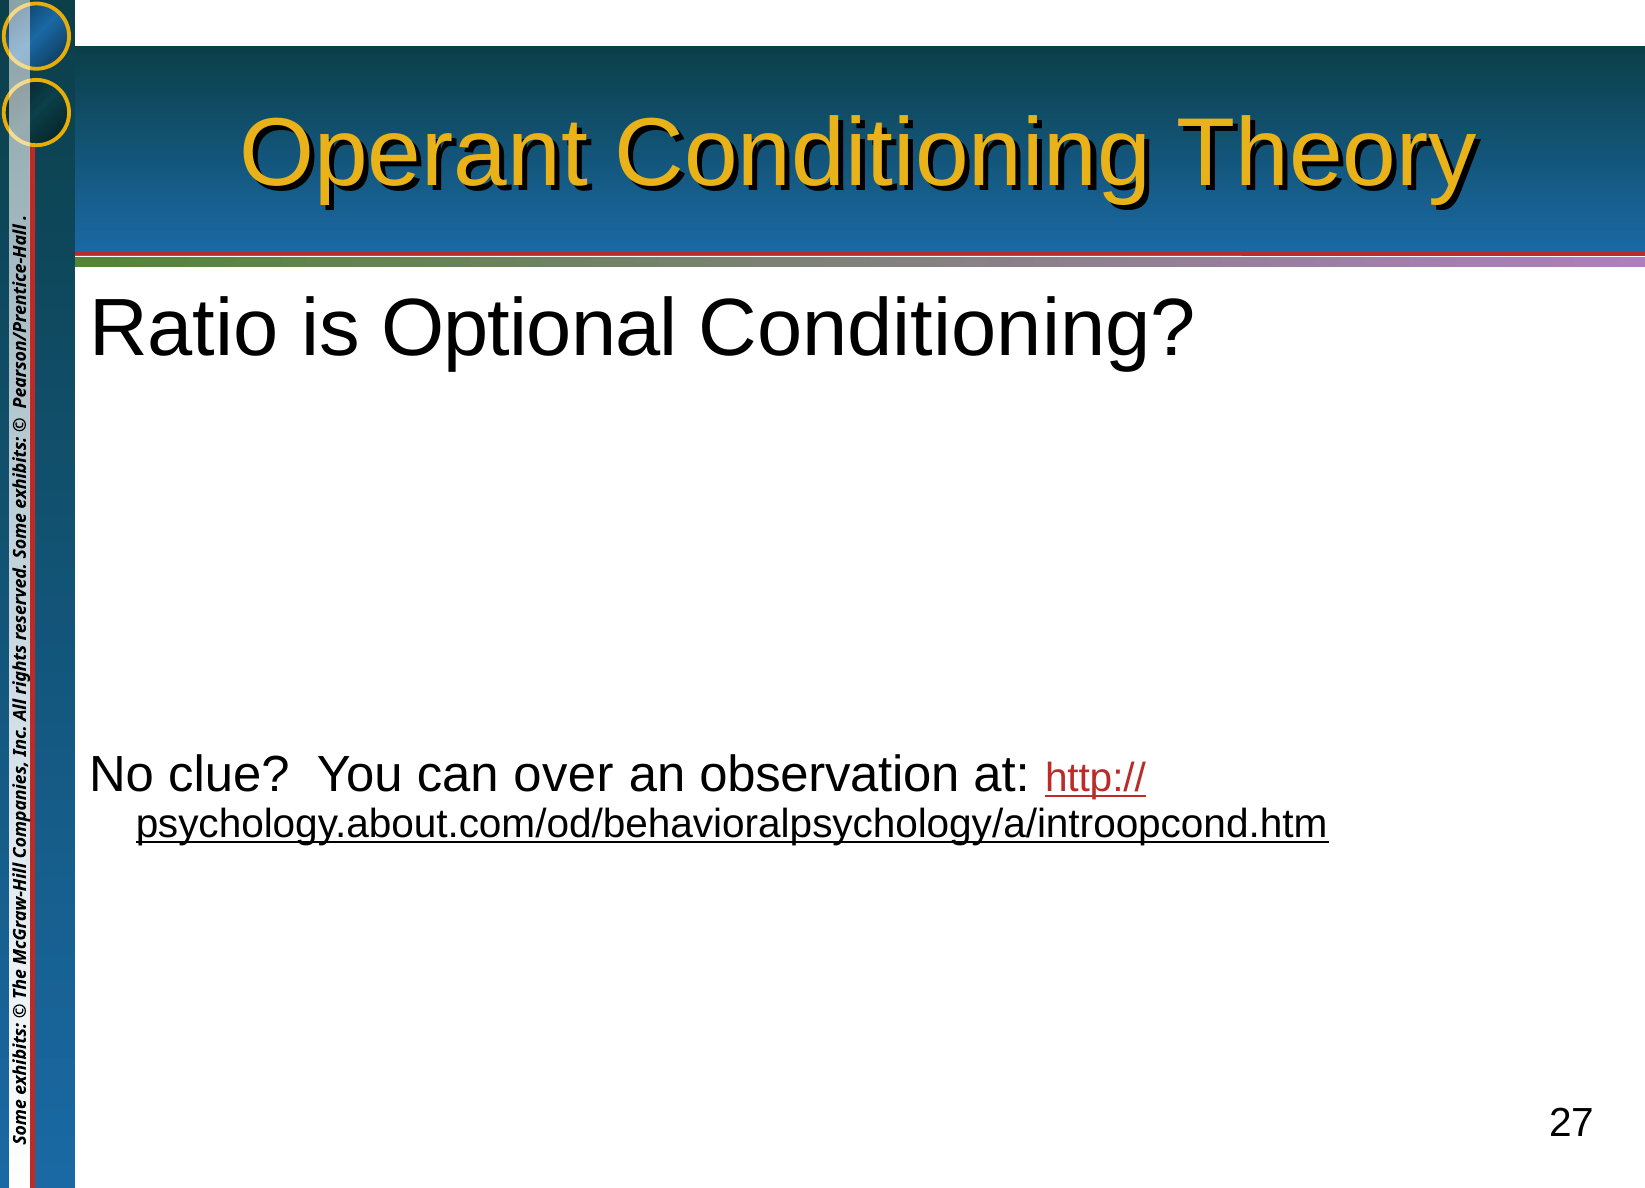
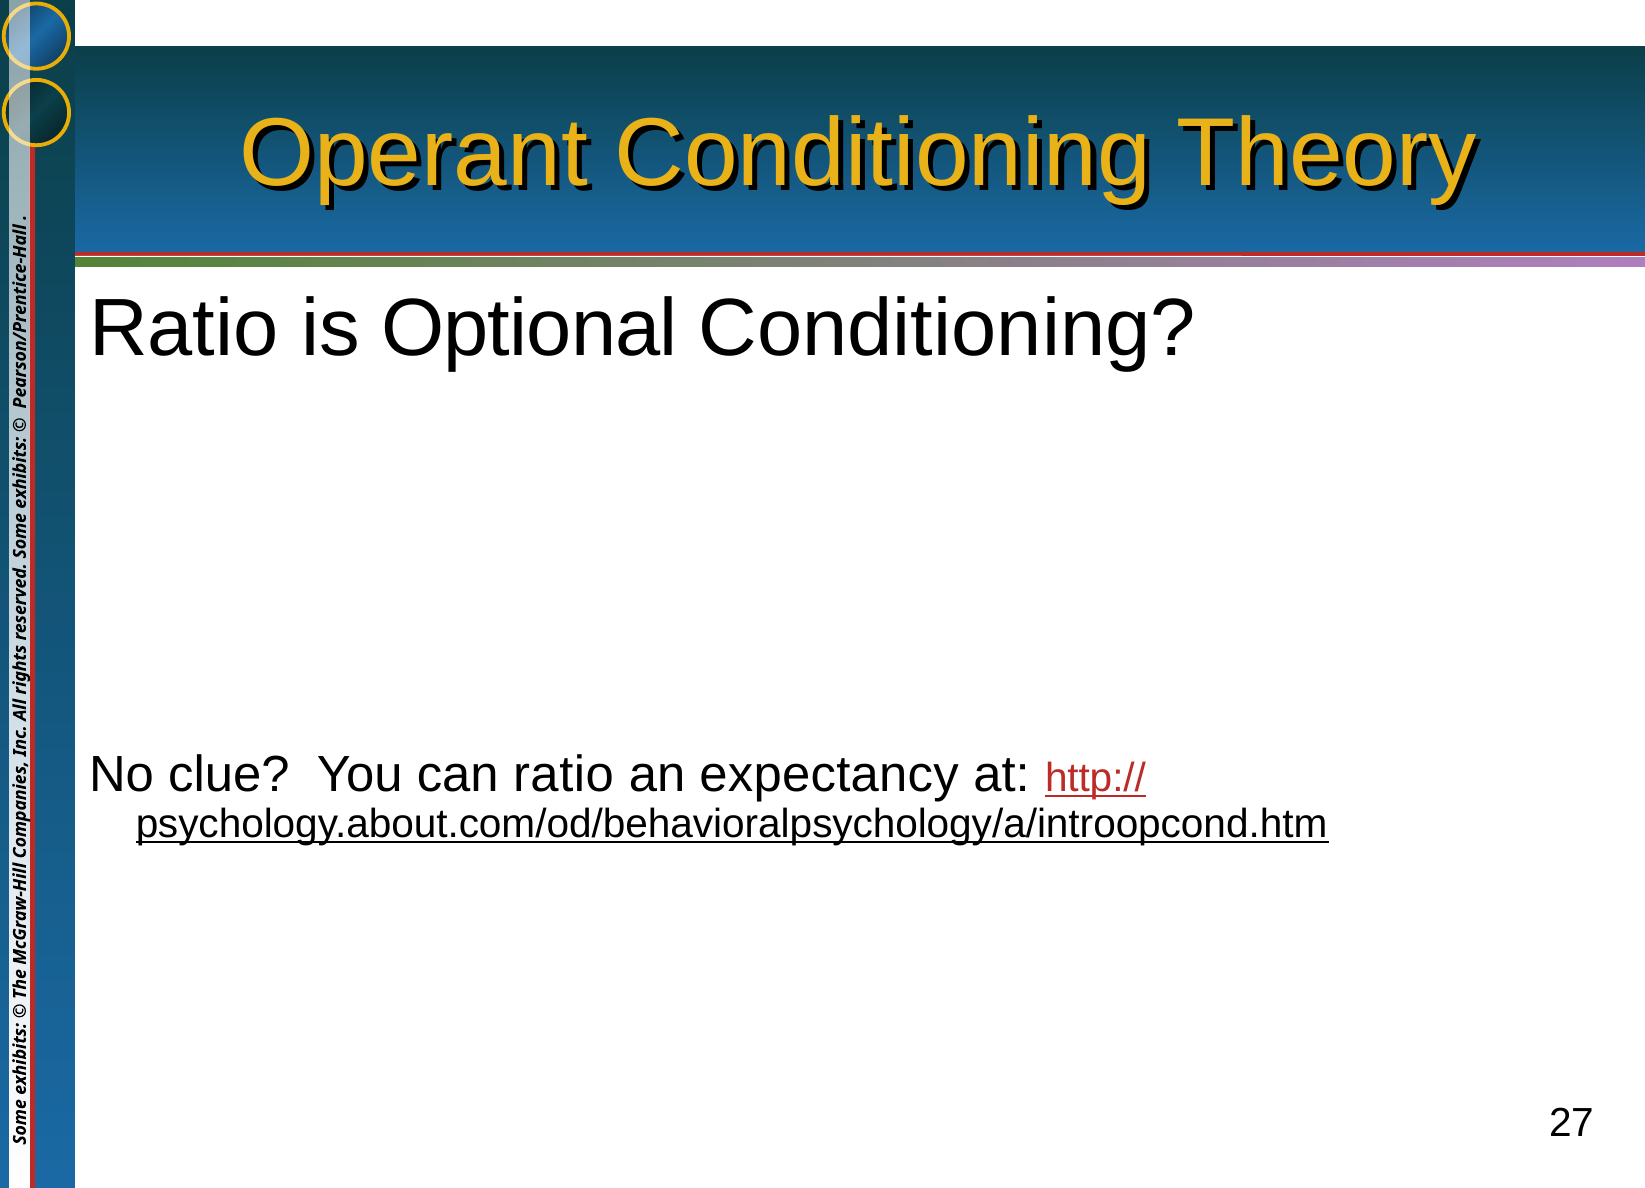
can over: over -> ratio
observation: observation -> expectancy
